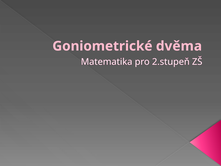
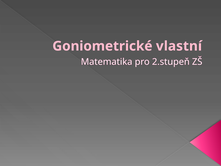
dvěma: dvěma -> vlastní
